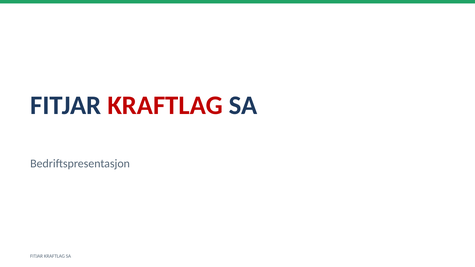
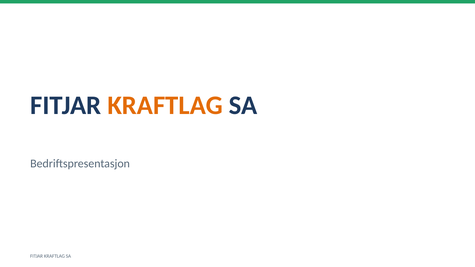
KRAFTLAG at (165, 105) colour: red -> orange
